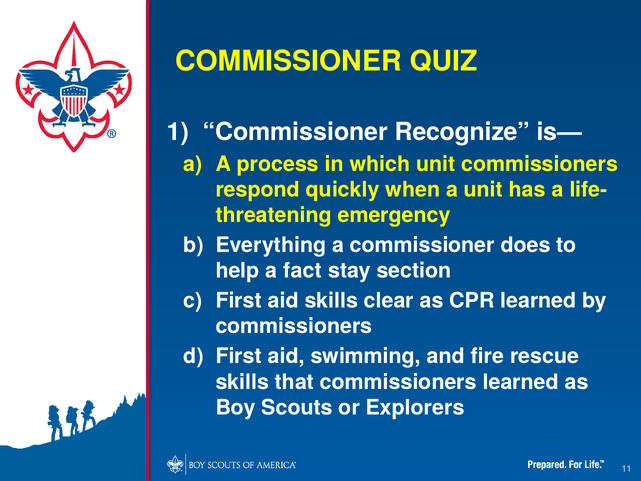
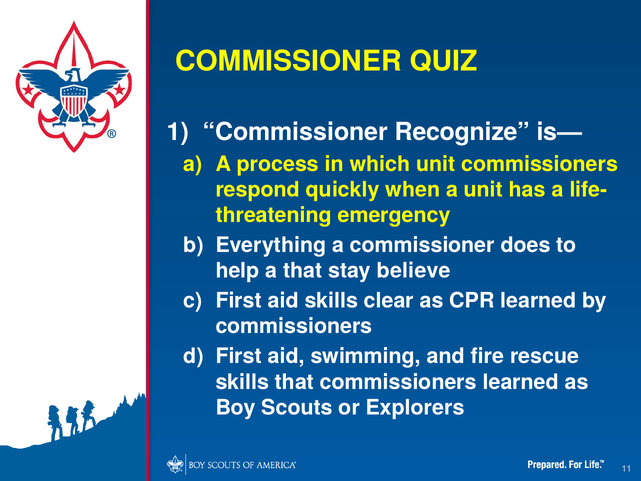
a fact: fact -> that
section: section -> believe
